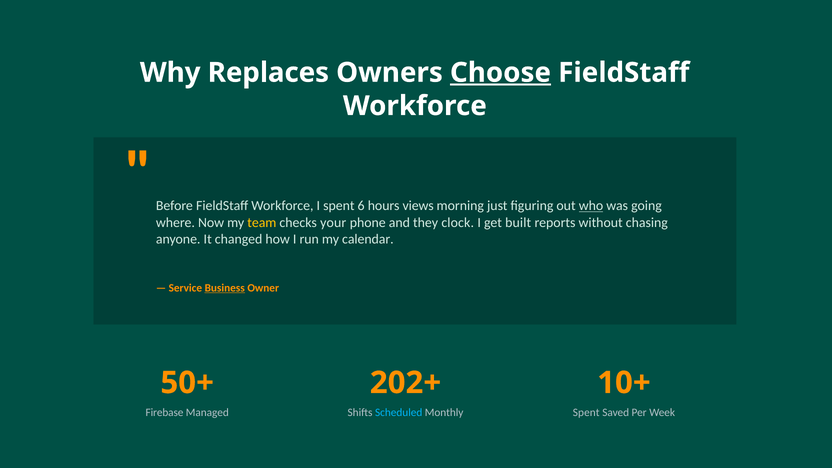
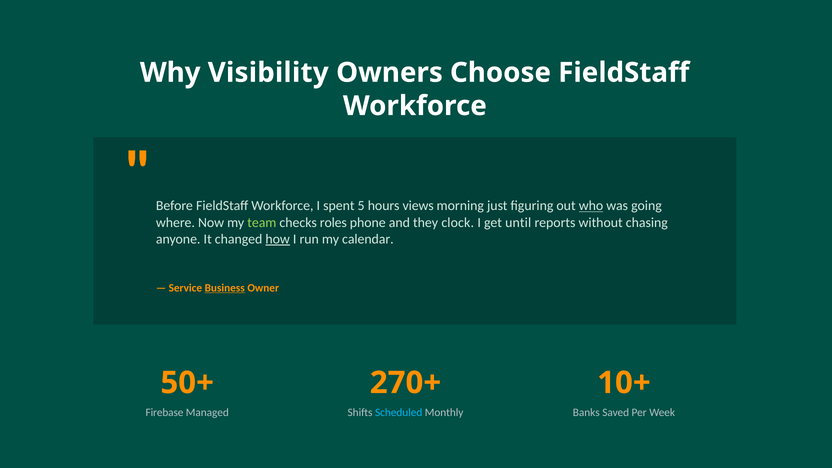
Replaces: Replaces -> Visibility
Choose underline: present -> none
6: 6 -> 5
team colour: yellow -> light green
your: your -> roles
built: built -> until
how underline: none -> present
202+: 202+ -> 270+
Spent at (586, 413): Spent -> Banks
